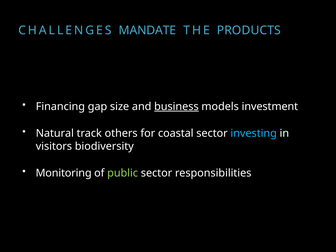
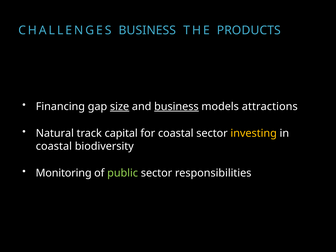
CHALLENGES MANDATE: MANDATE -> BUSINESS
size underline: none -> present
investment: investment -> attractions
others: others -> capital
investing colour: light blue -> yellow
visitors at (54, 146): visitors -> coastal
